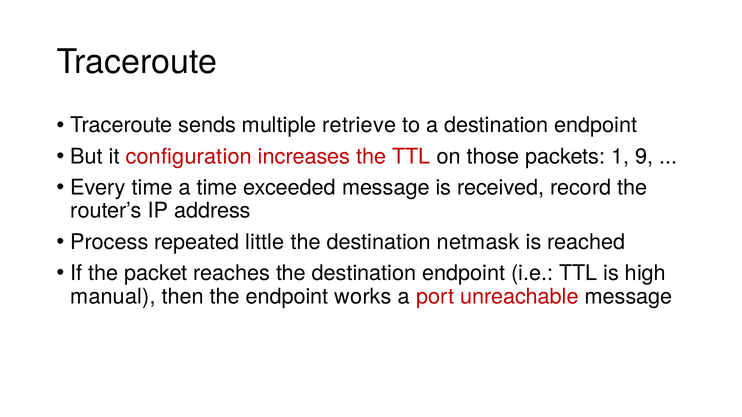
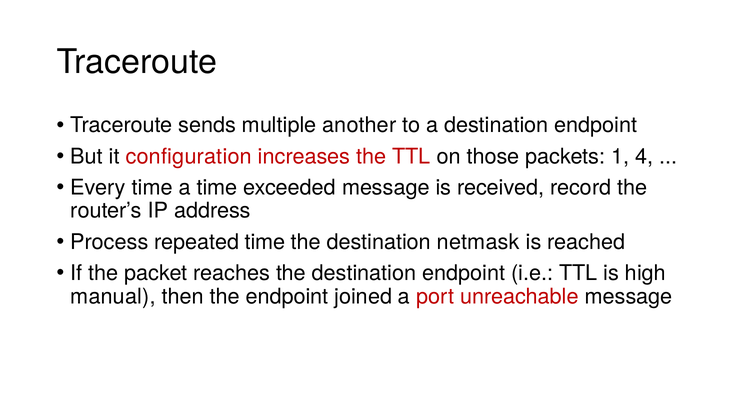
retrieve: retrieve -> another
9: 9 -> 4
repeated little: little -> time
works: works -> joined
